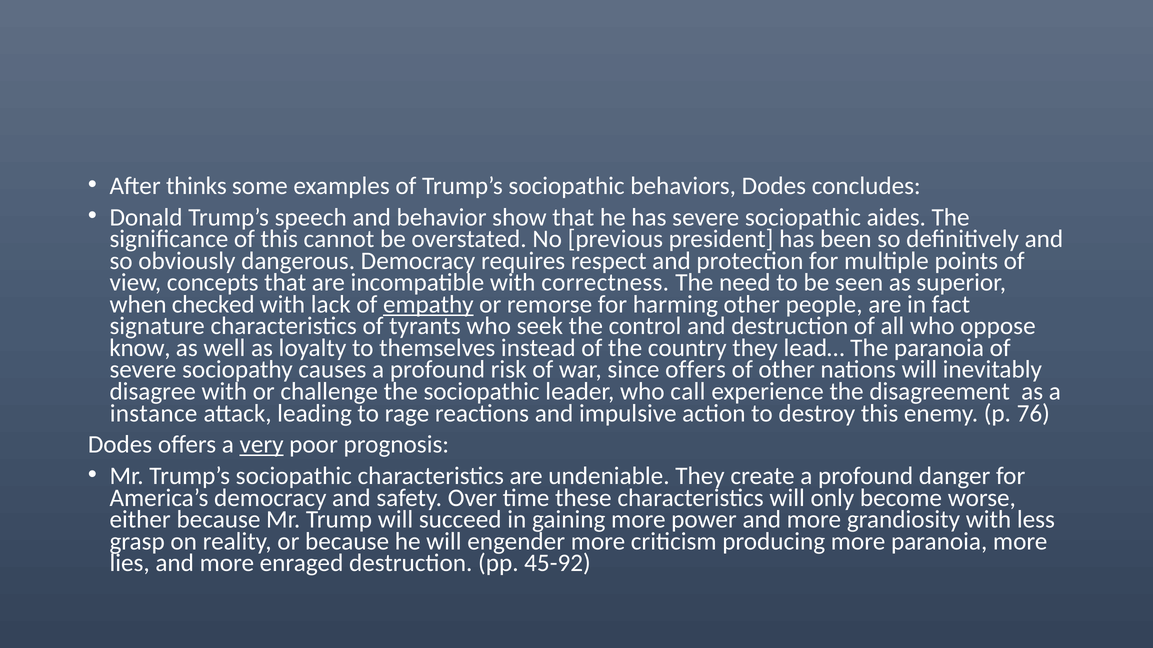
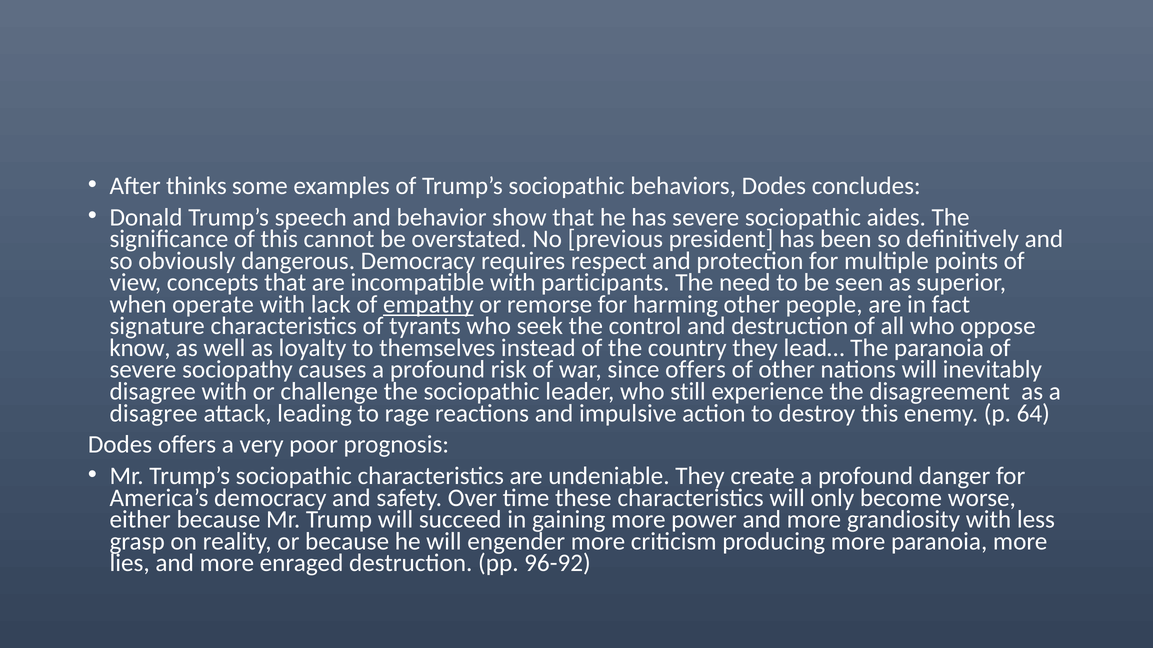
correctness: correctness -> participants
checked: checked -> operate
call: call -> still
instance at (154, 414): instance -> disagree
76: 76 -> 64
very underline: present -> none
45-92: 45-92 -> 96-92
